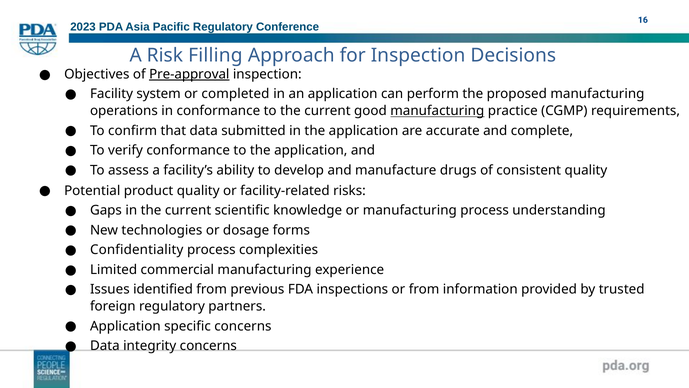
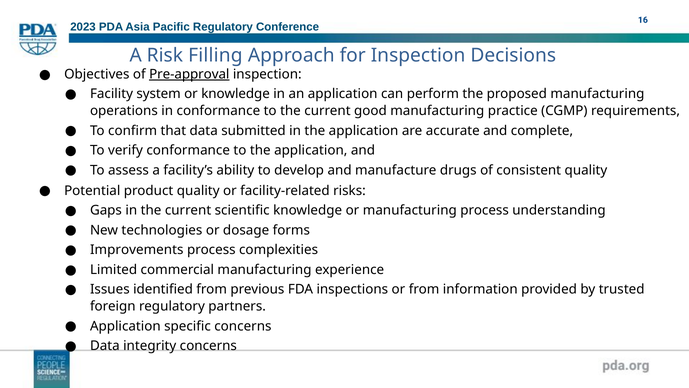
or completed: completed -> knowledge
manufacturing at (437, 111) underline: present -> none
Confidentiality: Confidentiality -> Improvements
